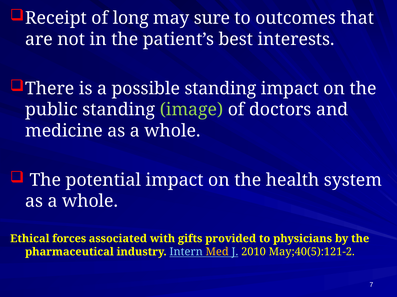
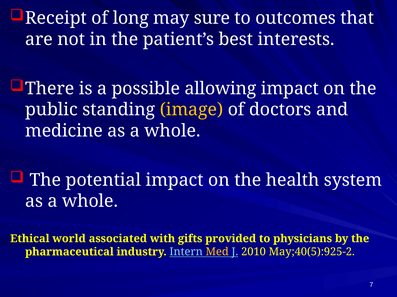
possible standing: standing -> allowing
image colour: light green -> yellow
forces: forces -> world
May;40(5):121-2: May;40(5):121-2 -> May;40(5):925-2
